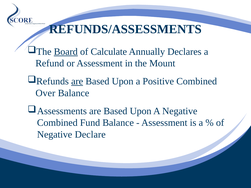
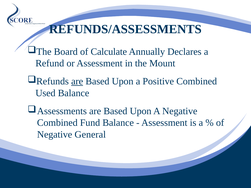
Board underline: present -> none
Over: Over -> Used
Declare: Declare -> General
